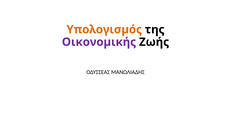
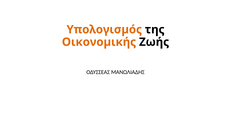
Οικονοµικής colour: purple -> orange
